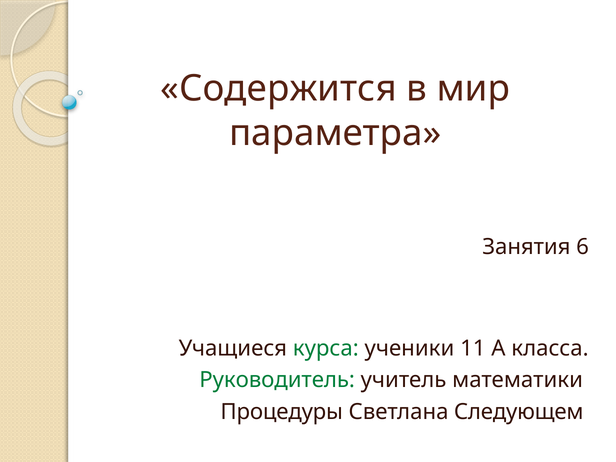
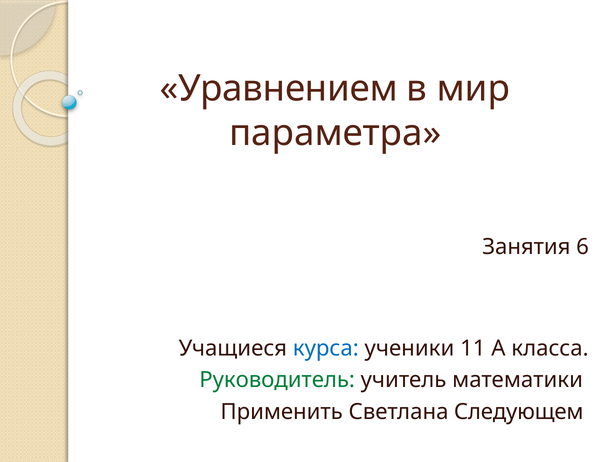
Содержится: Содержится -> Уравнением
курса colour: green -> blue
Процедуры: Процедуры -> Применить
